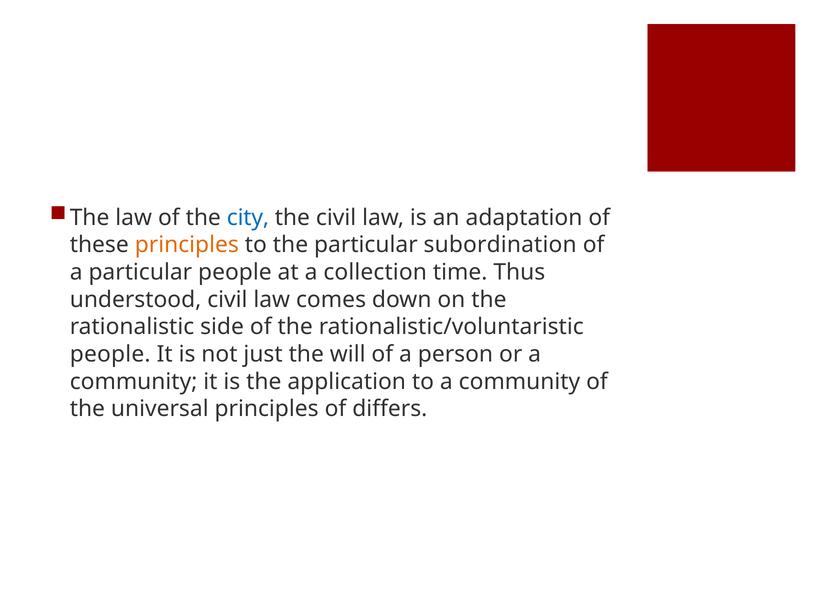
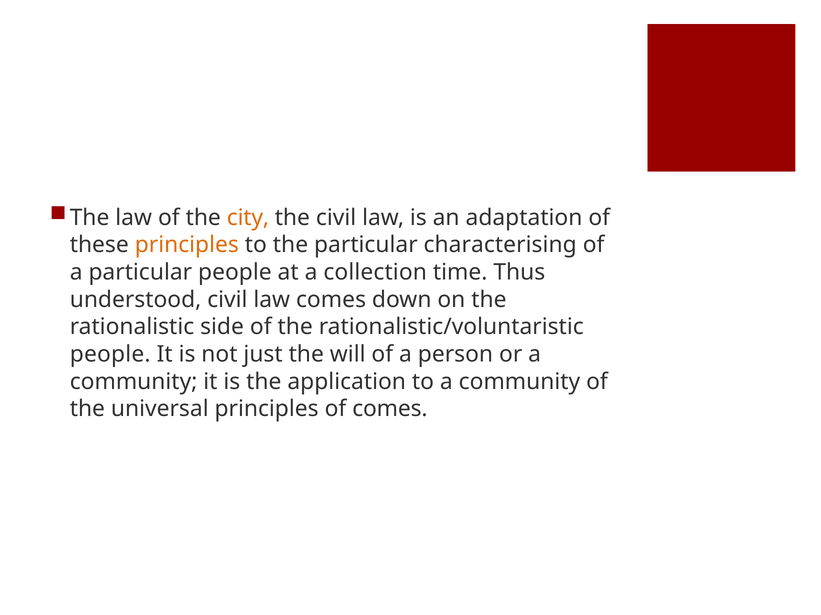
city colour: blue -> orange
subordination: subordination -> characterising
of differs: differs -> comes
